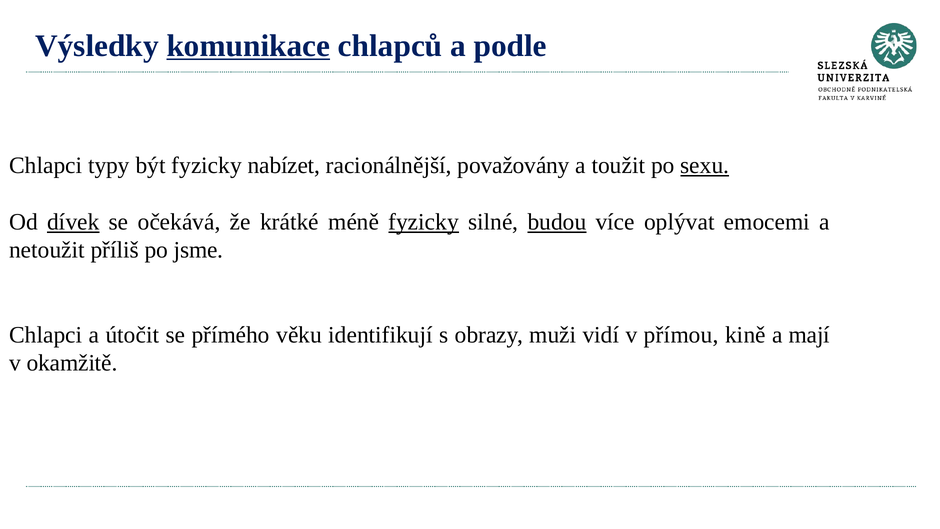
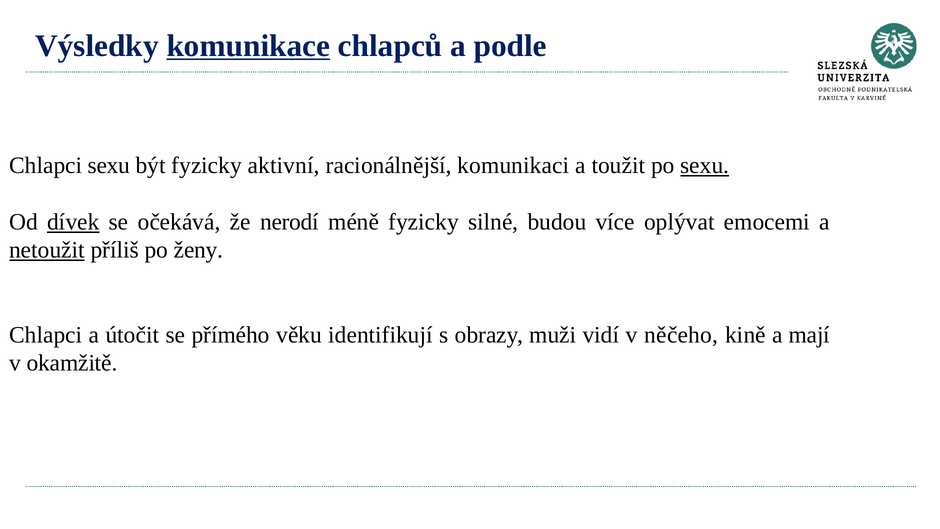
Chlapci typy: typy -> sexu
nabízet: nabízet -> aktivní
považovány: považovány -> komunikaci
krátké: krátké -> nerodí
fyzicky at (424, 222) underline: present -> none
budou underline: present -> none
netoužit underline: none -> present
jsme: jsme -> ženy
přímou: přímou -> něčeho
